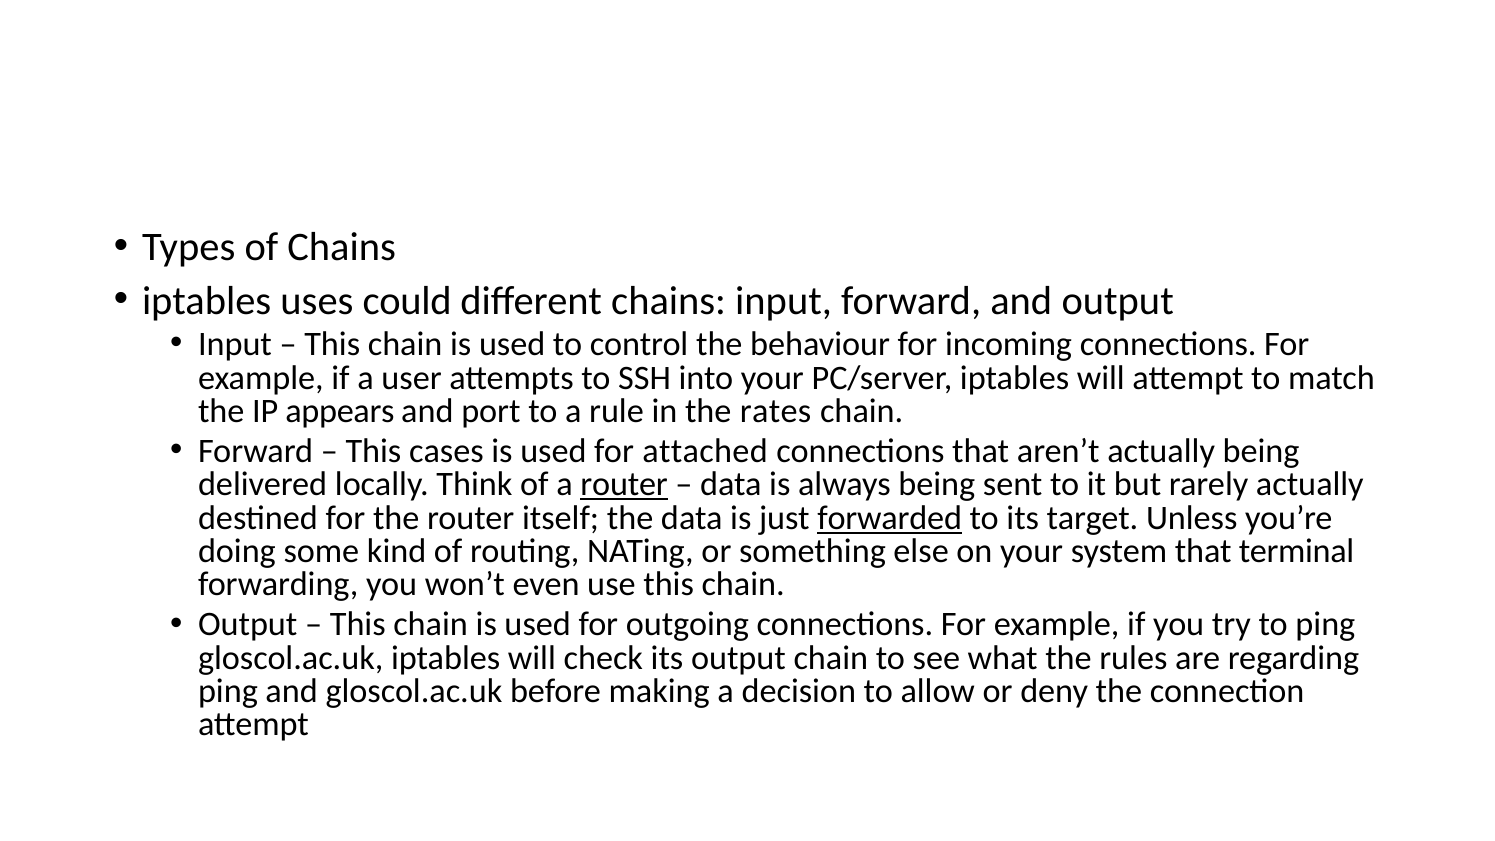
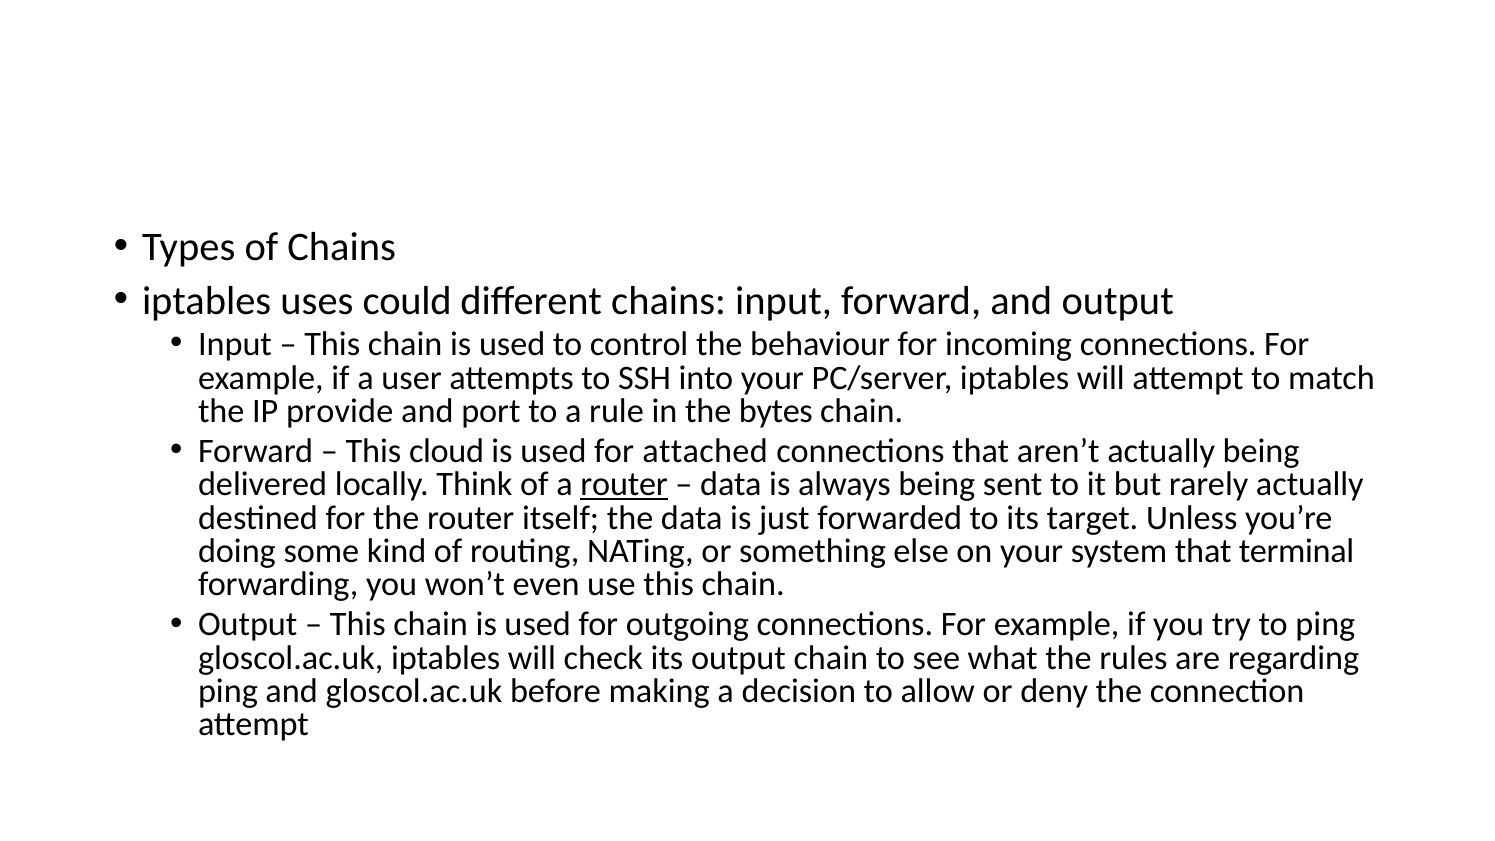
appears: appears -> provide
rates: rates -> bytes
cases: cases -> cloud
forwarded underline: present -> none
